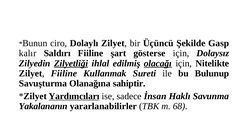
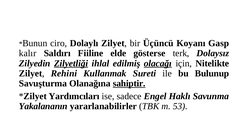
Şekilde: Şekilde -> Koyanı
şart: şart -> elde
gösterse için: için -> terk
Zilyet Fiiline: Fiiline -> Rehini
sahiptir underline: none -> present
Yardımcıları underline: present -> none
İnsan: İnsan -> Engel
68: 68 -> 53
